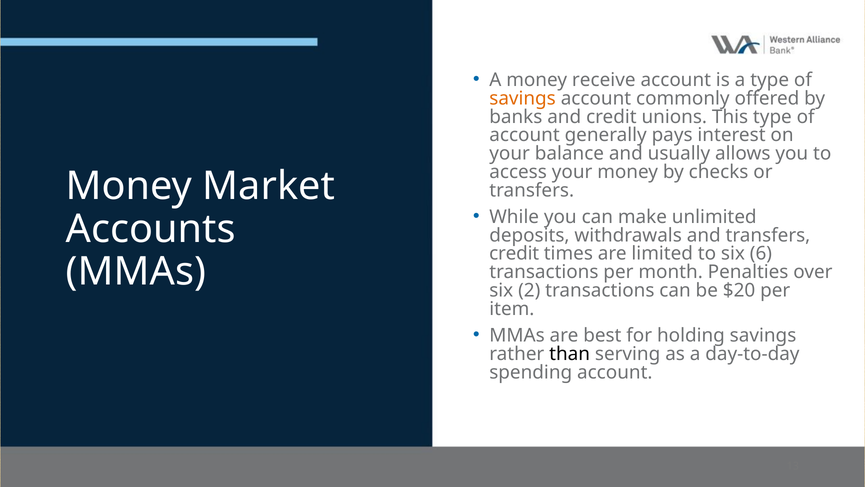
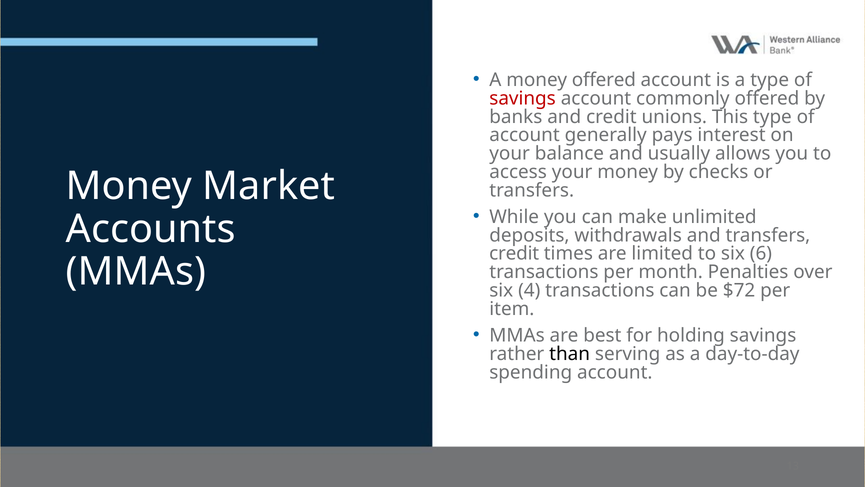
money receive: receive -> offered
savings at (523, 98) colour: orange -> red
2: 2 -> 4
$20: $20 -> $72
